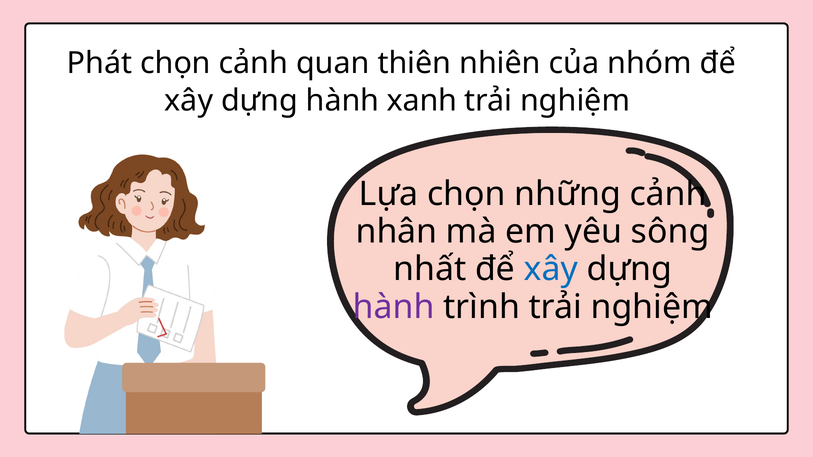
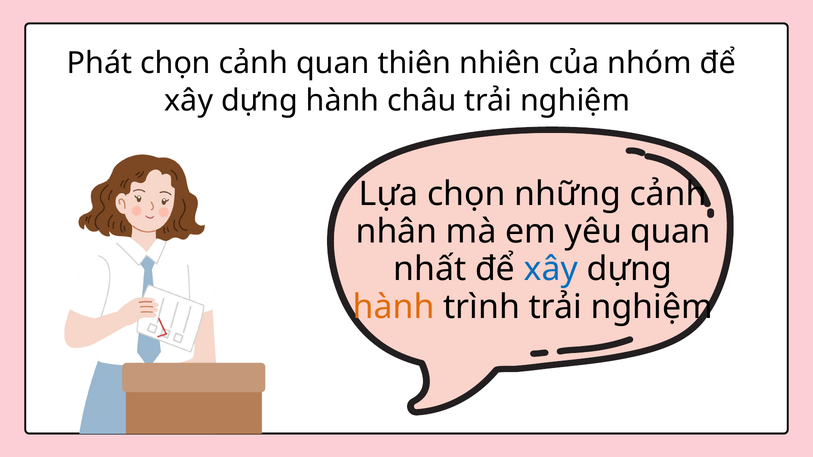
xanh: xanh -> châu
yêu sông: sông -> quan
hành at (394, 307) colour: purple -> orange
